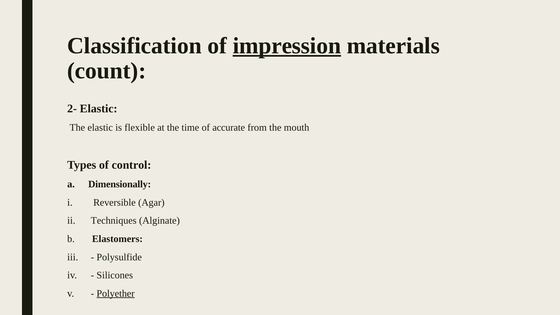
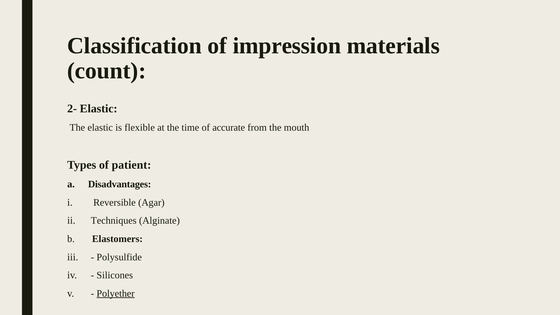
impression underline: present -> none
control: control -> patient
Dimensionally: Dimensionally -> Disadvantages
